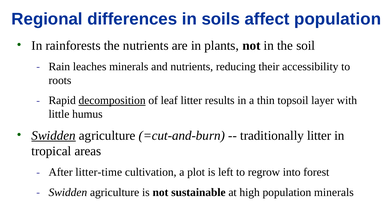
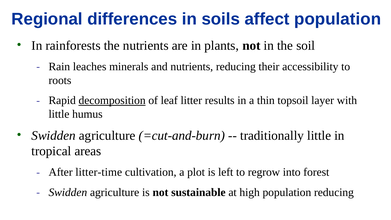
Swidden at (54, 135) underline: present -> none
traditionally litter: litter -> little
population minerals: minerals -> reducing
